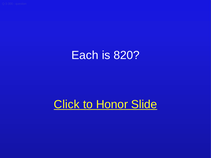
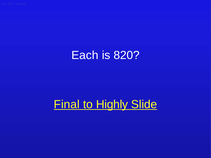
Click: Click -> Final
Honor: Honor -> Highly
